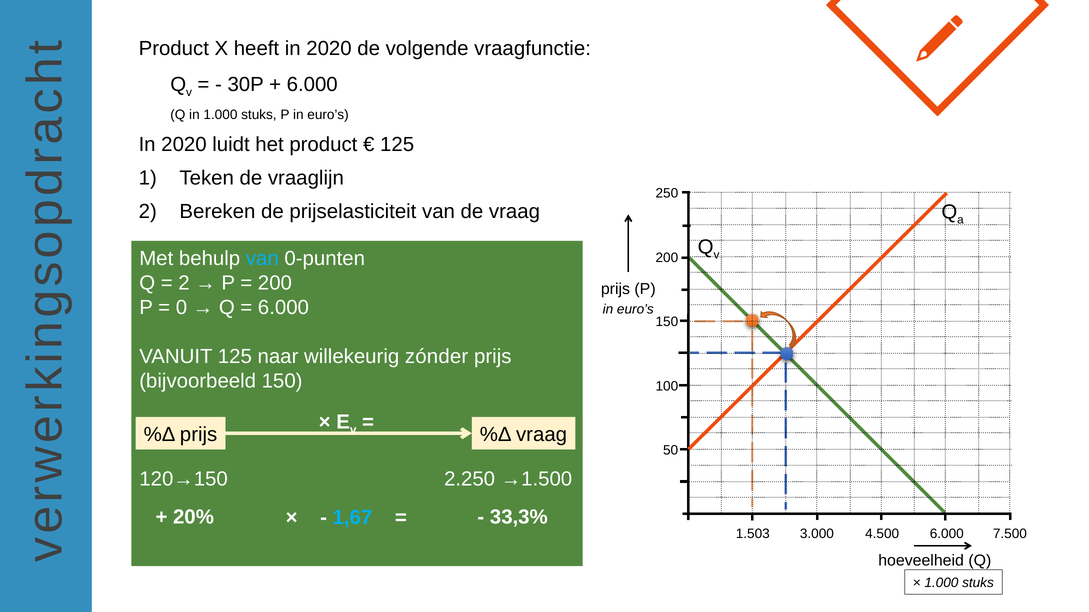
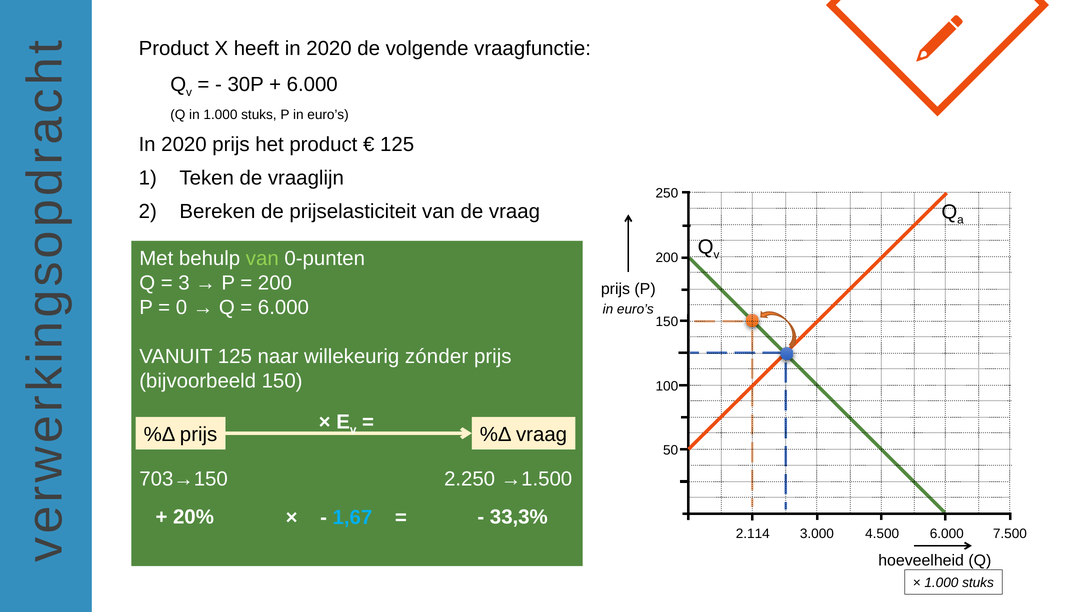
2020 luidt: luidt -> prijs
van at (262, 259) colour: light blue -> light green
2 at (184, 283): 2 -> 3
120→150: 120→150 -> 703→150
1.503: 1.503 -> 2.114
